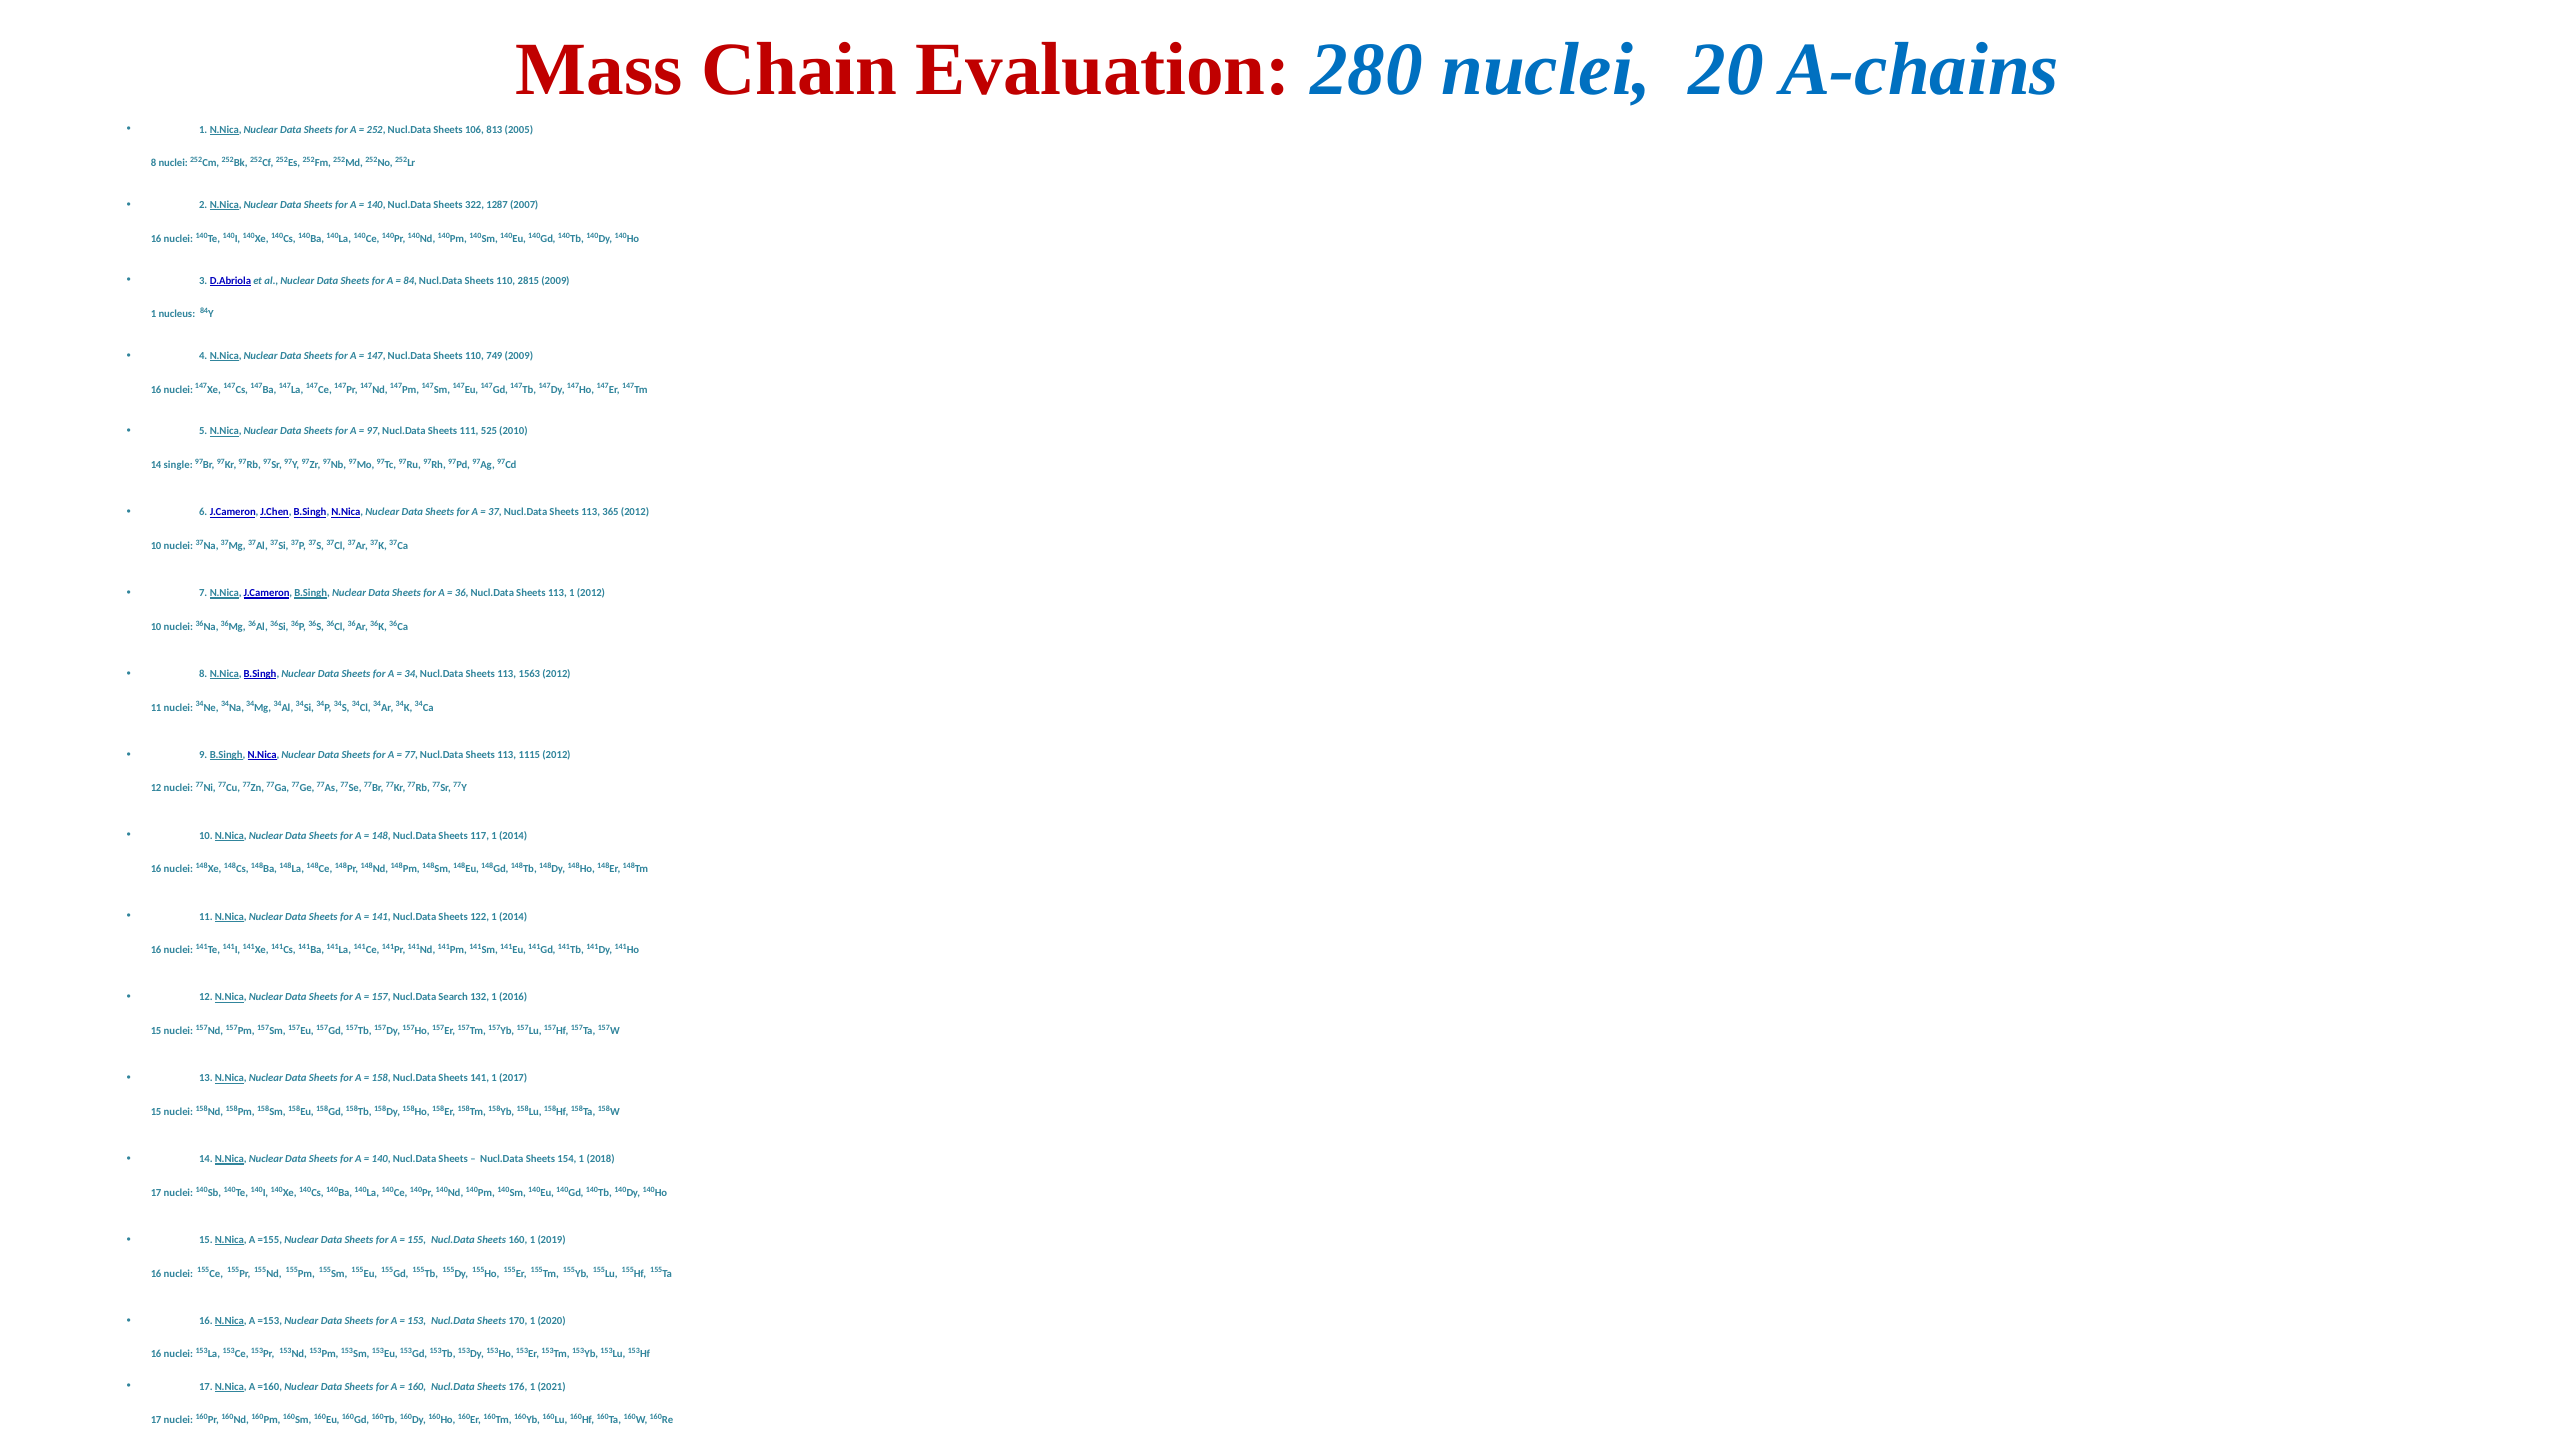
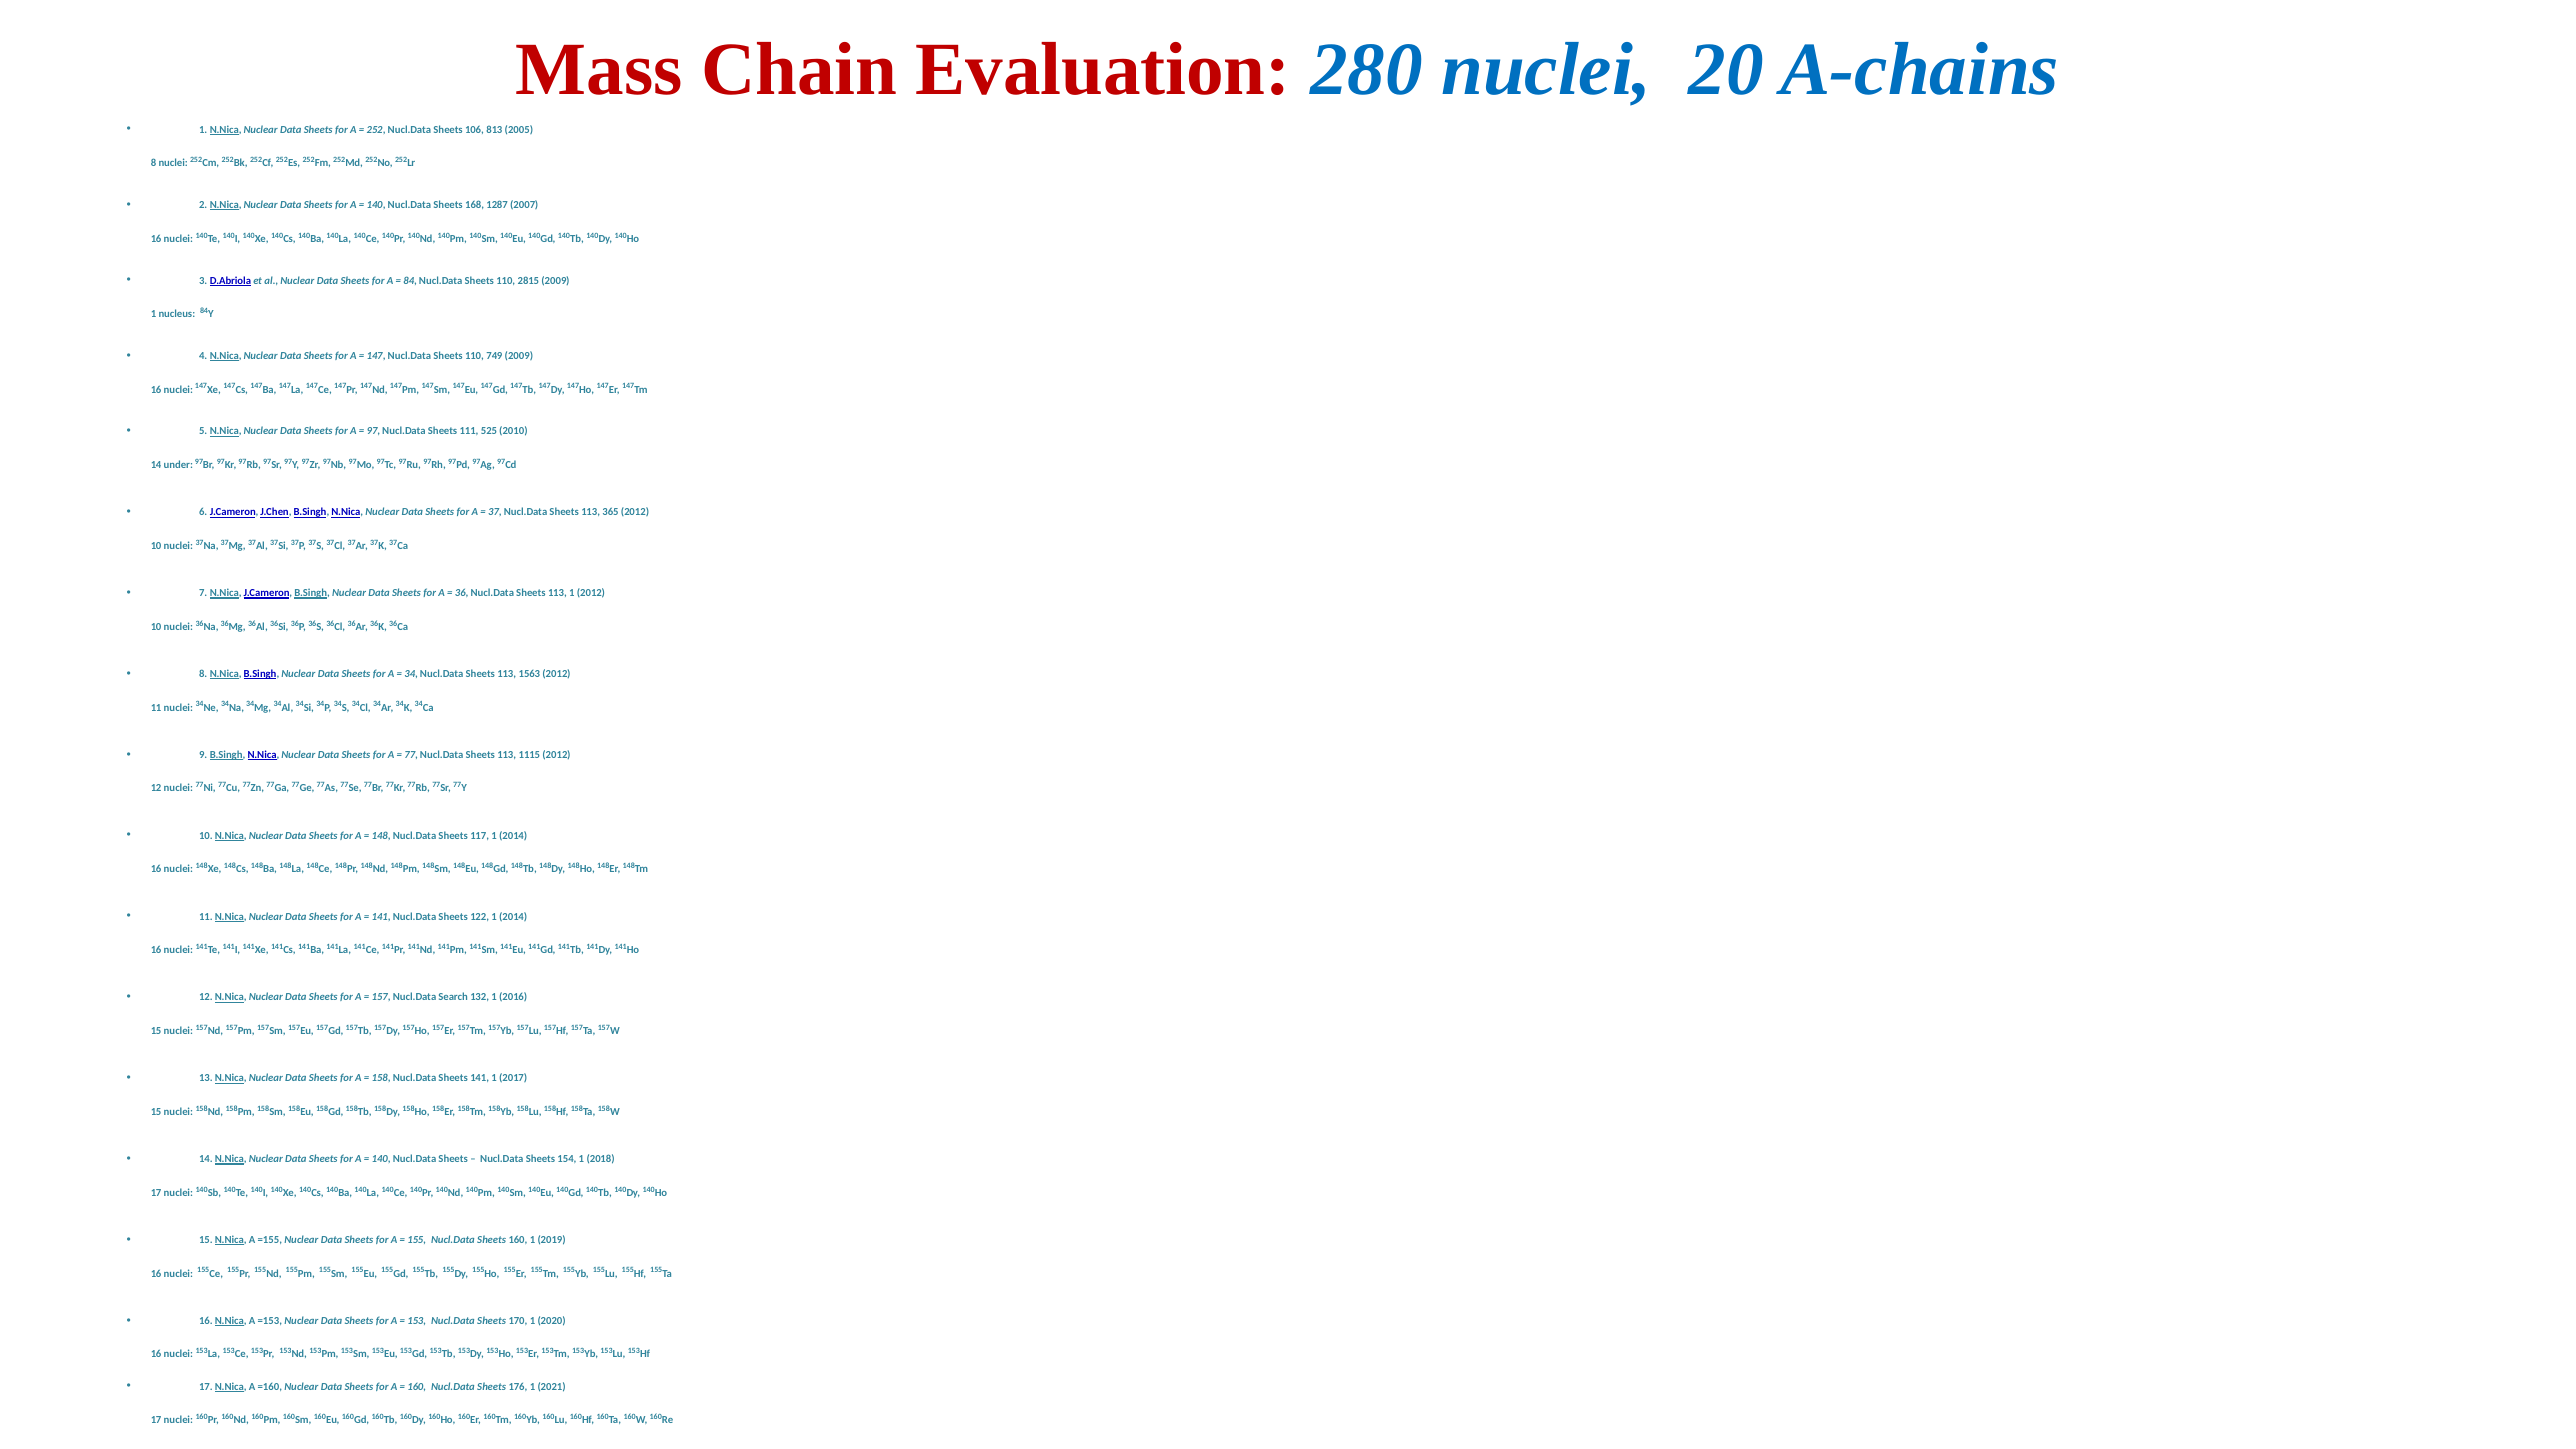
322: 322 -> 168
single: single -> under
